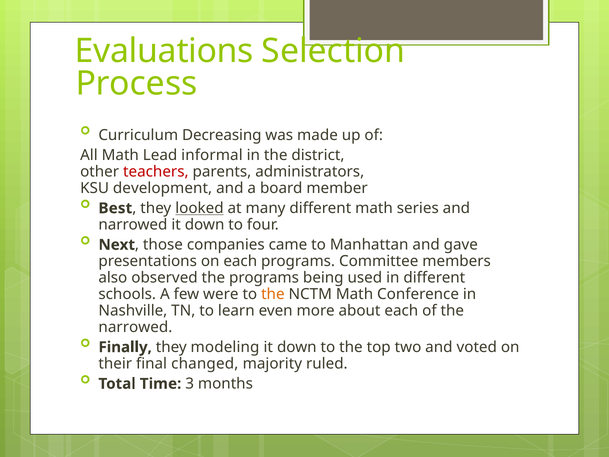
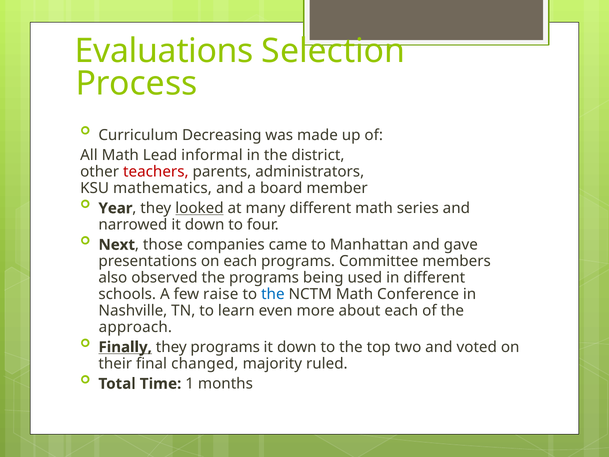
development: development -> mathematics
Best: Best -> Year
were: were -> raise
the at (273, 294) colour: orange -> blue
narrowed at (135, 327): narrowed -> approach
Finally underline: none -> present
they modeling: modeling -> programs
3: 3 -> 1
